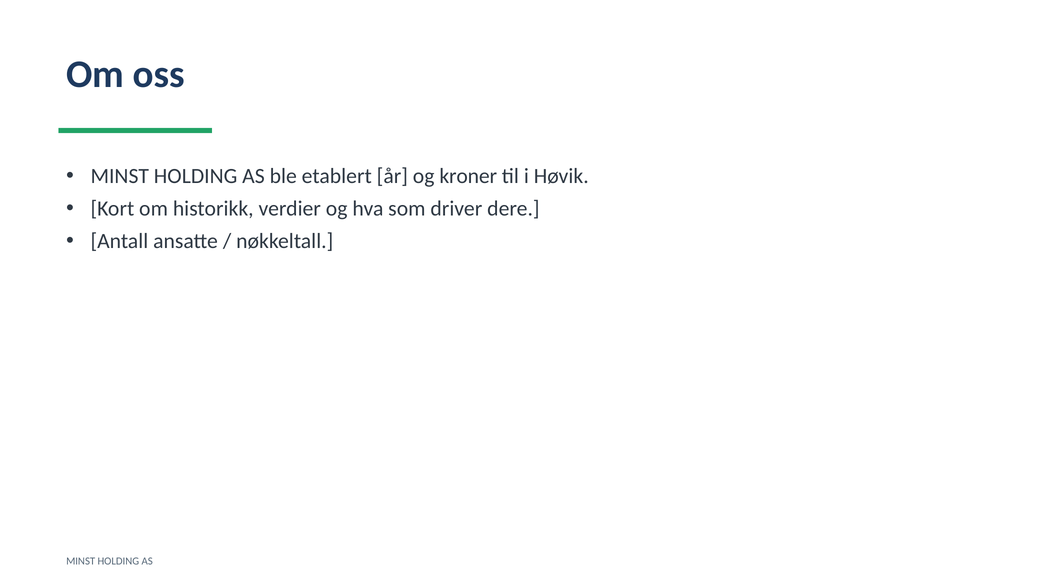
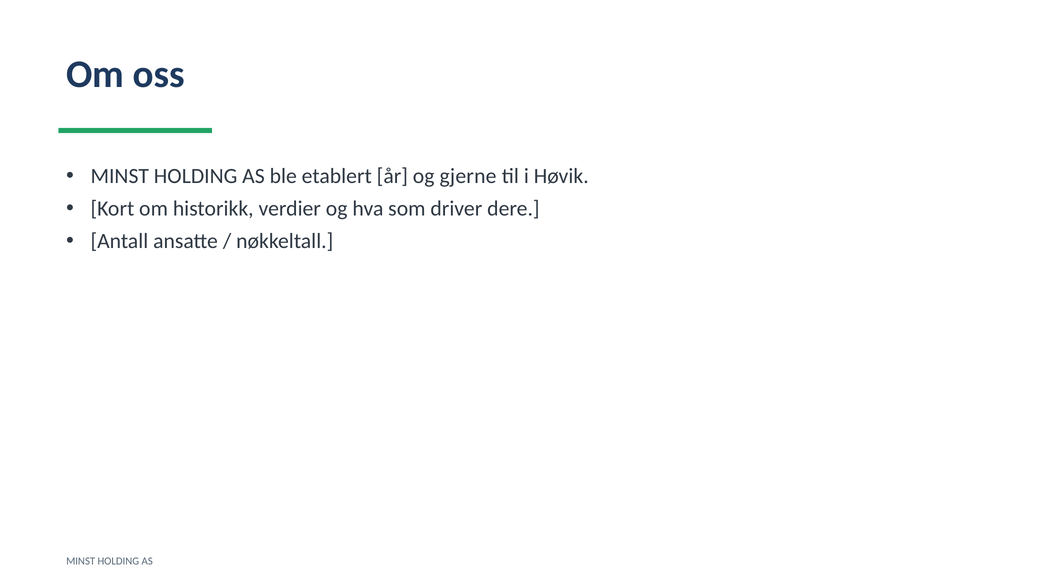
kroner: kroner -> gjerne
